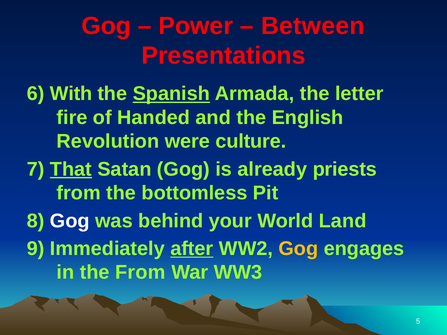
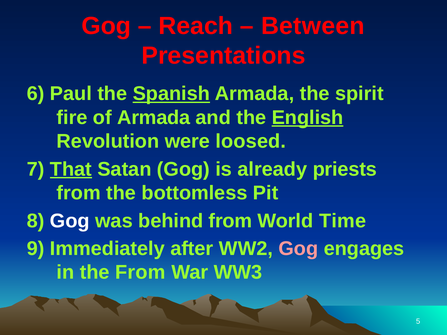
Power: Power -> Reach
With: With -> Paul
letter: letter -> spirit
of Handed: Handed -> Armada
English underline: none -> present
culture: culture -> loosed
behind your: your -> from
Land: Land -> Time
after underline: present -> none
Gog at (298, 249) colour: yellow -> pink
